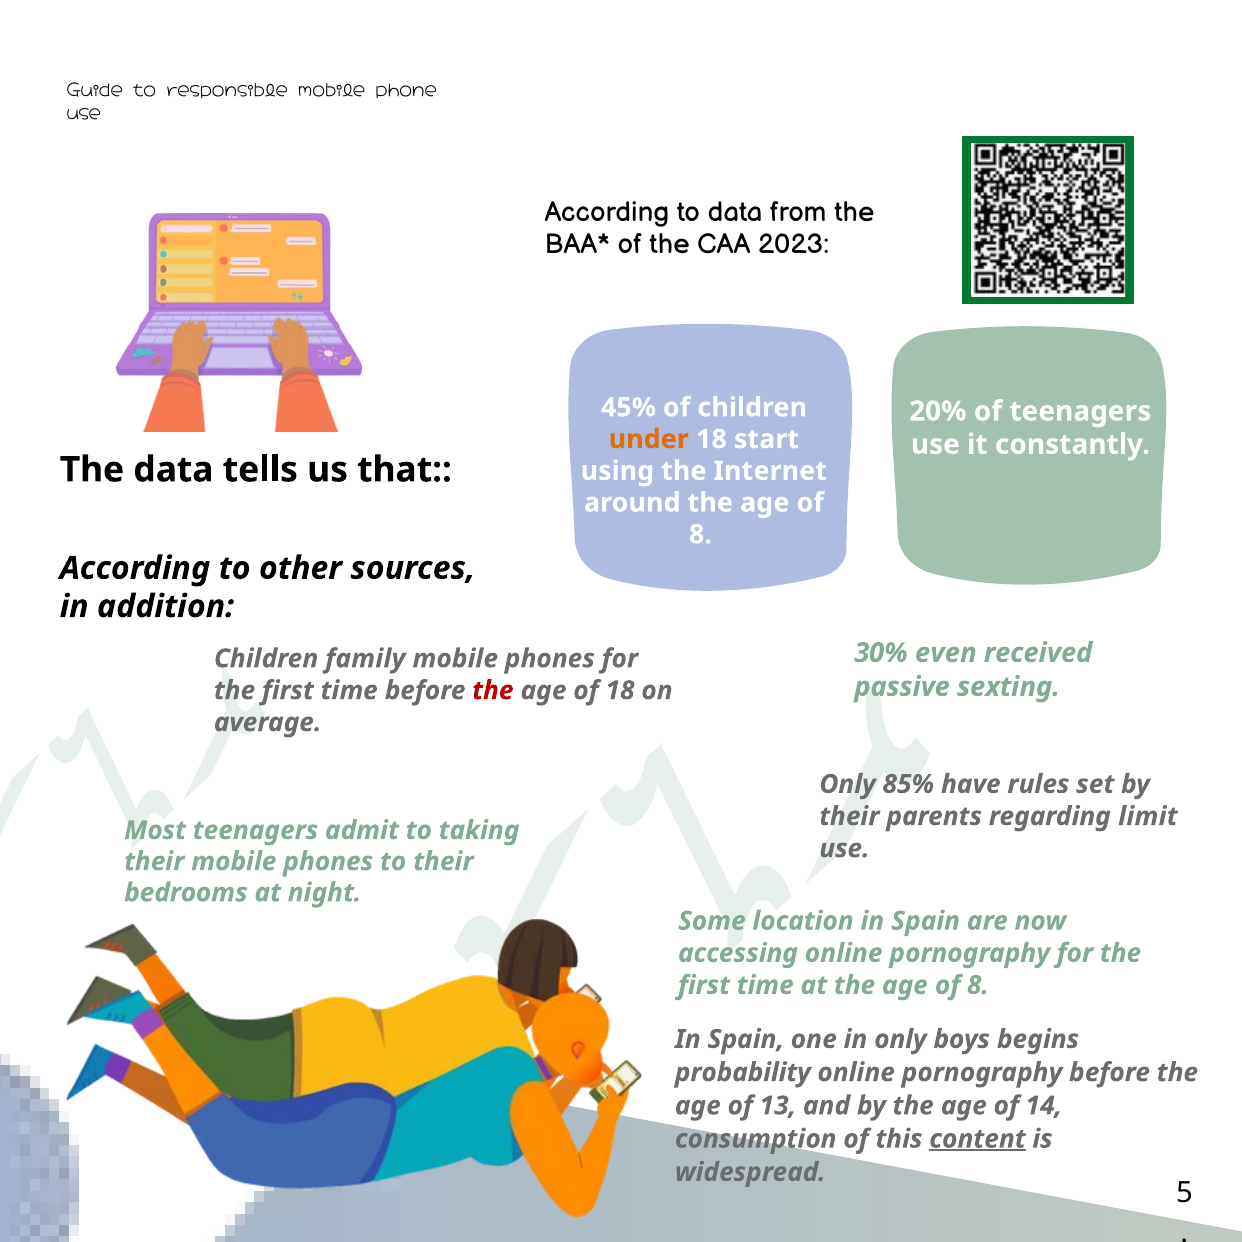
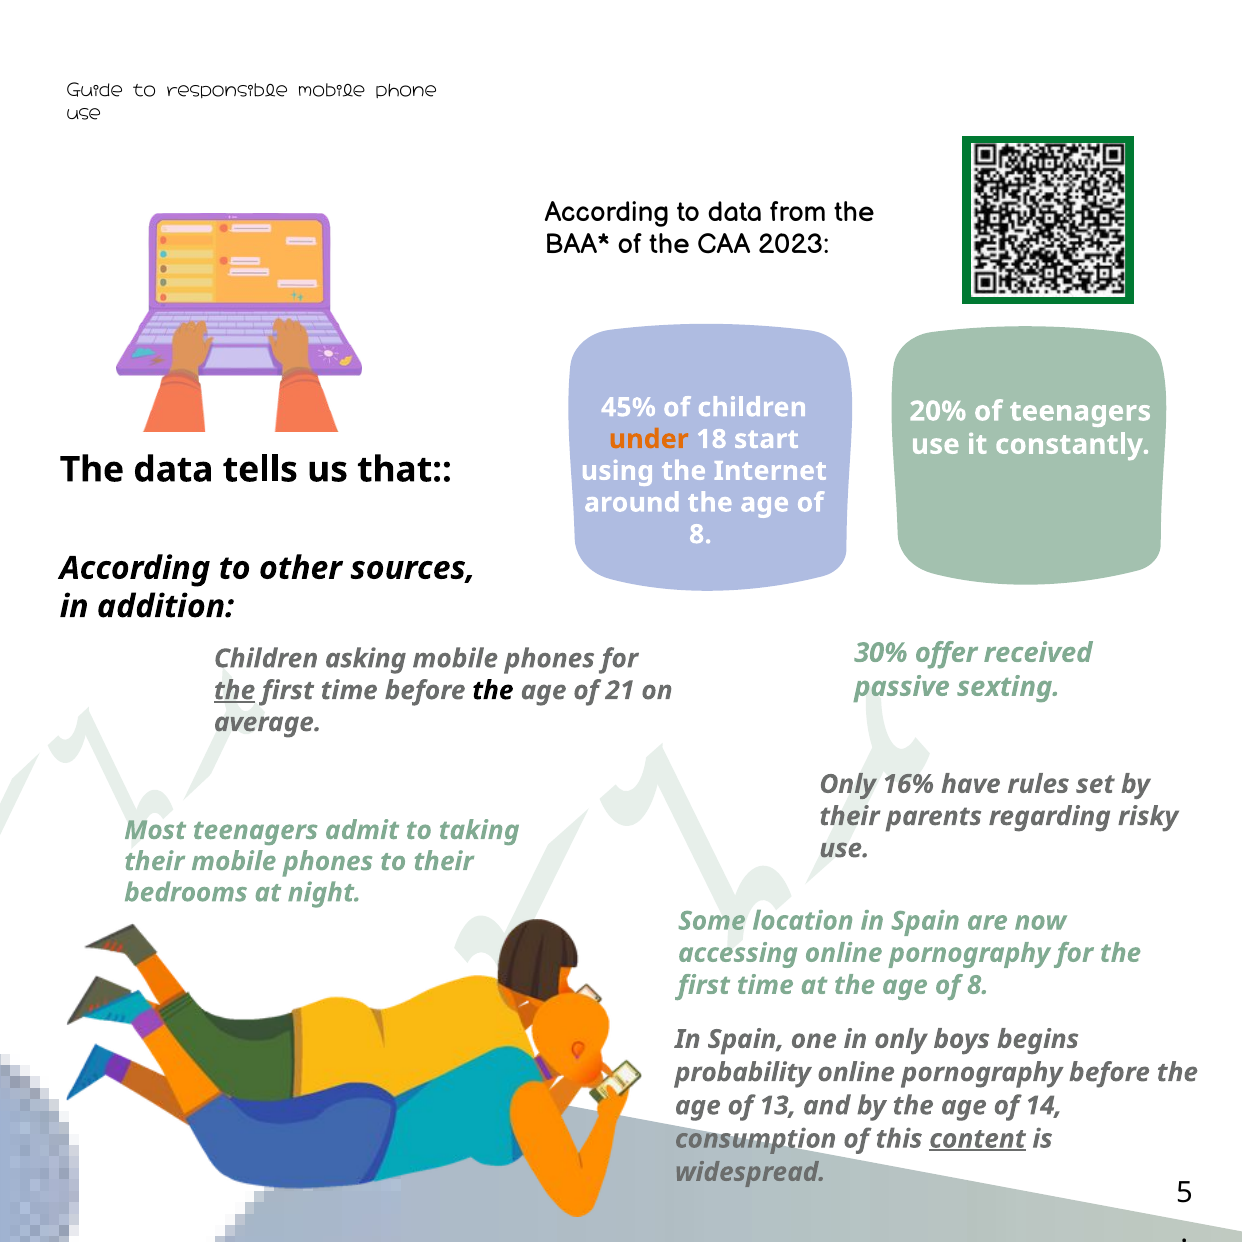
even: even -> offer
family: family -> asking
the at (235, 691) underline: none -> present
the at (493, 691) colour: red -> black
of 18: 18 -> 21
85%: 85% -> 16%
limit: limit -> risky
